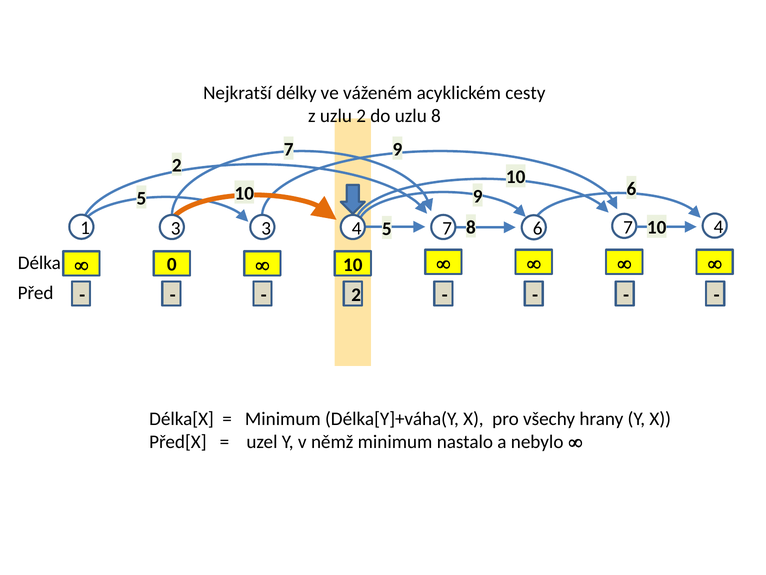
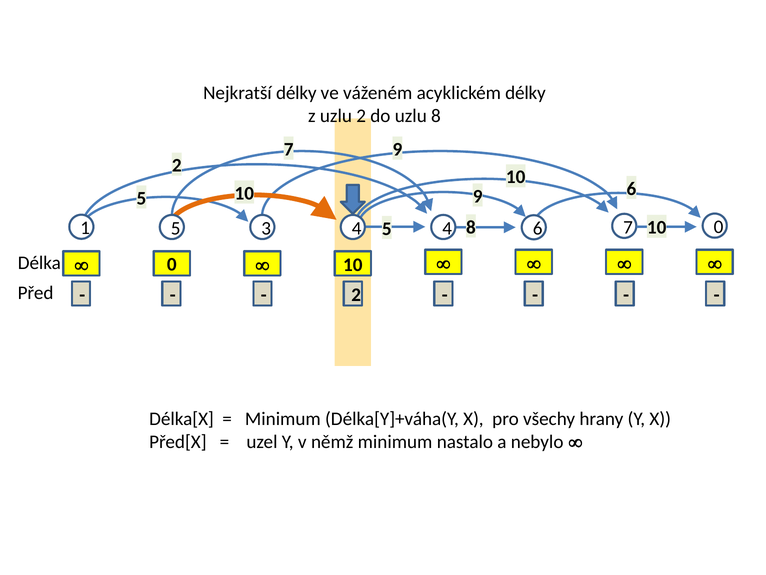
acyklickém cesty: cesty -> délky
1 3: 3 -> 5
3 7: 7 -> 4
6 4: 4 -> 0
